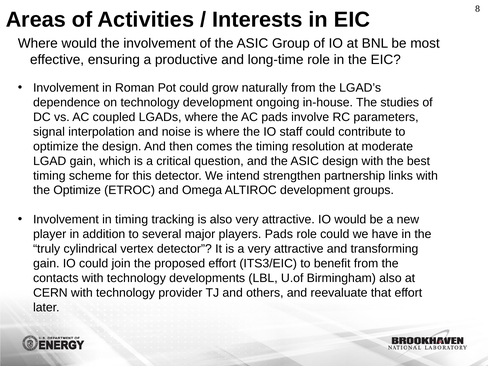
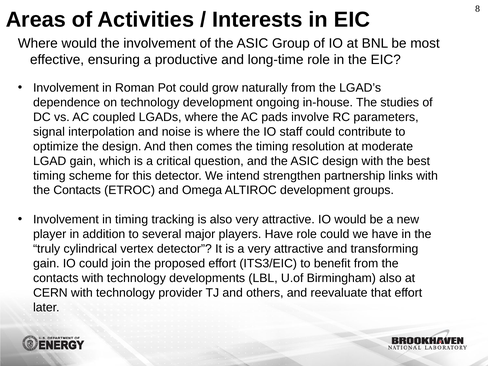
Optimize at (77, 190): Optimize -> Contacts
players Pads: Pads -> Have
